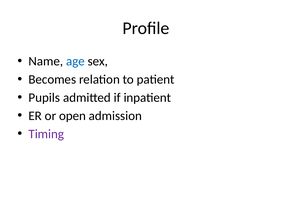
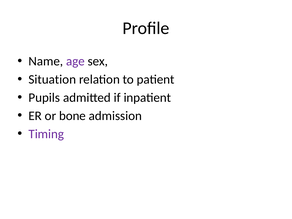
age colour: blue -> purple
Becomes: Becomes -> Situation
open: open -> bone
